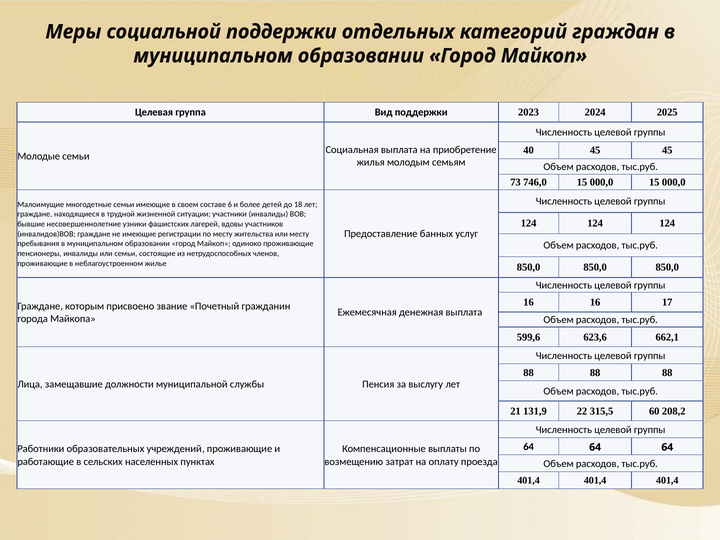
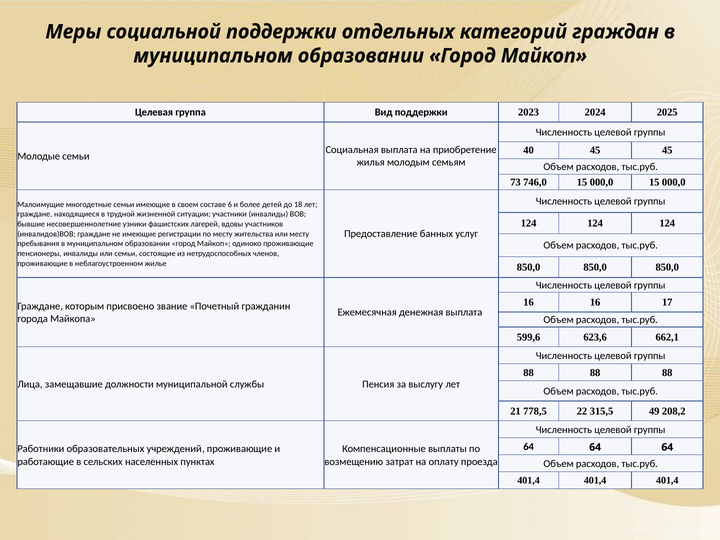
131,9: 131,9 -> 778,5
60: 60 -> 49
